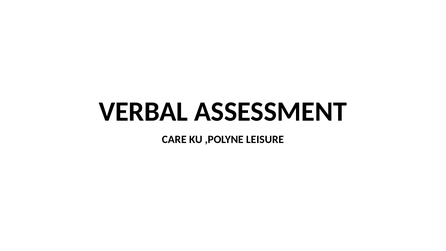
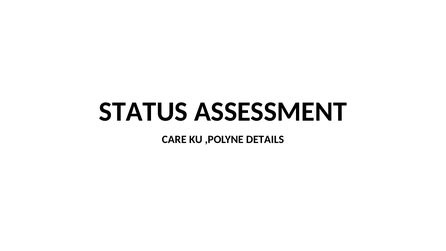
VERBAL: VERBAL -> STATUS
LEISURE: LEISURE -> DETAILS
